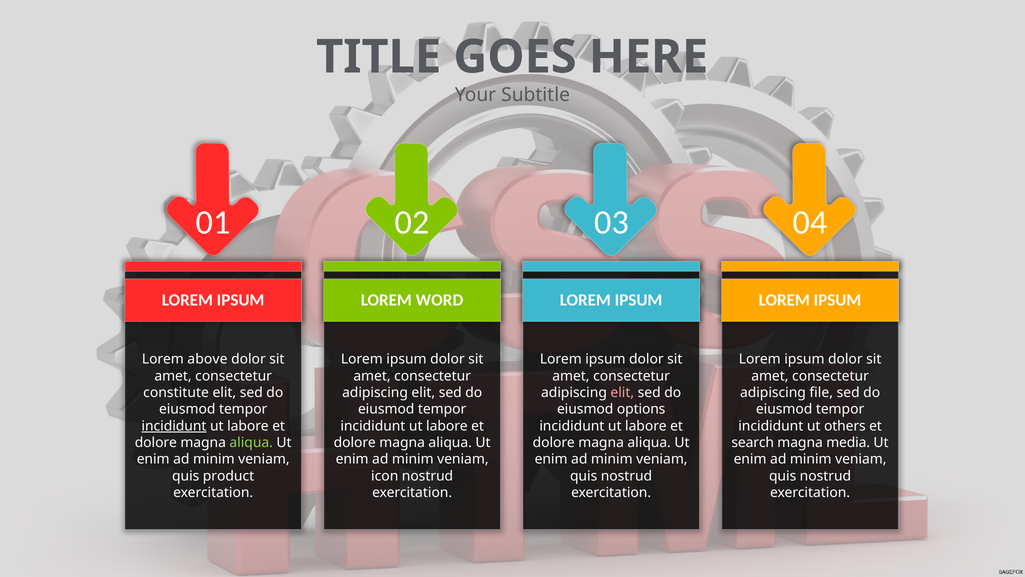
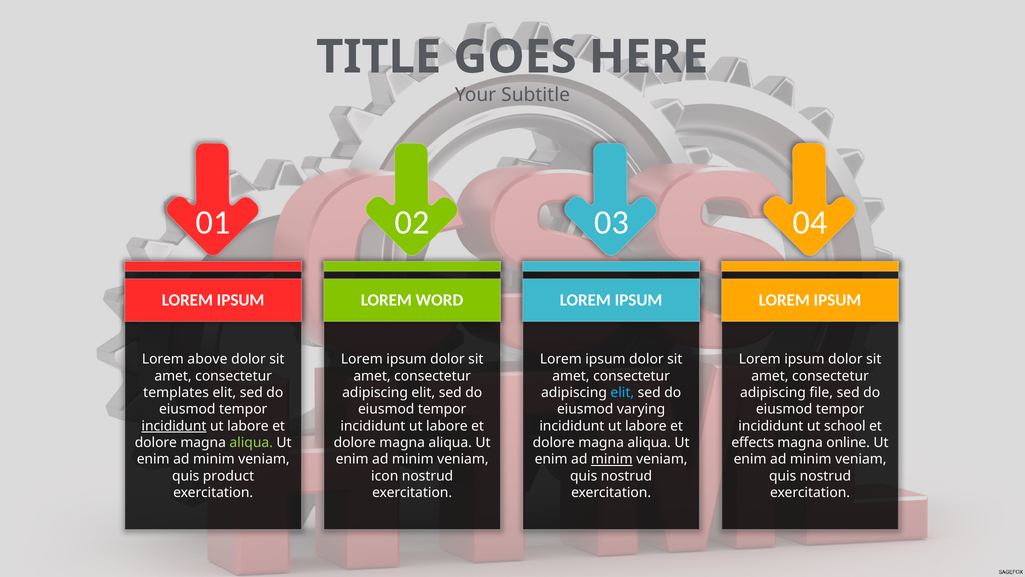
constitute: constitute -> templates
elit at (622, 392) colour: pink -> light blue
options: options -> varying
others: others -> school
search: search -> effects
media: media -> online
minim at (612, 459) underline: none -> present
